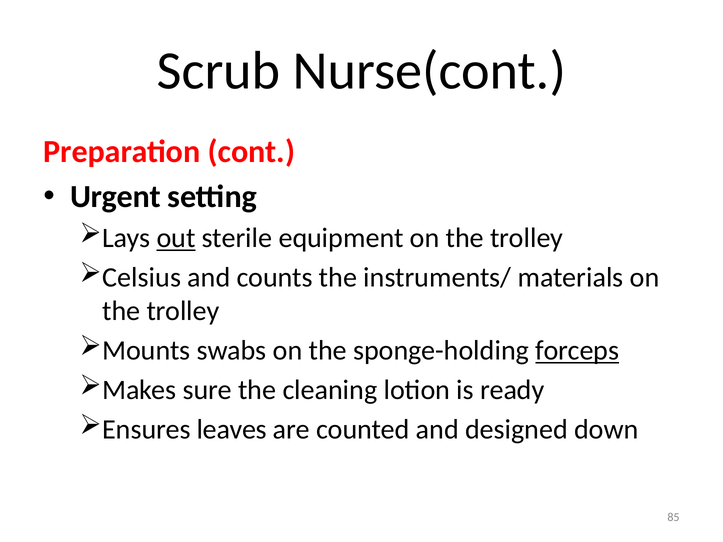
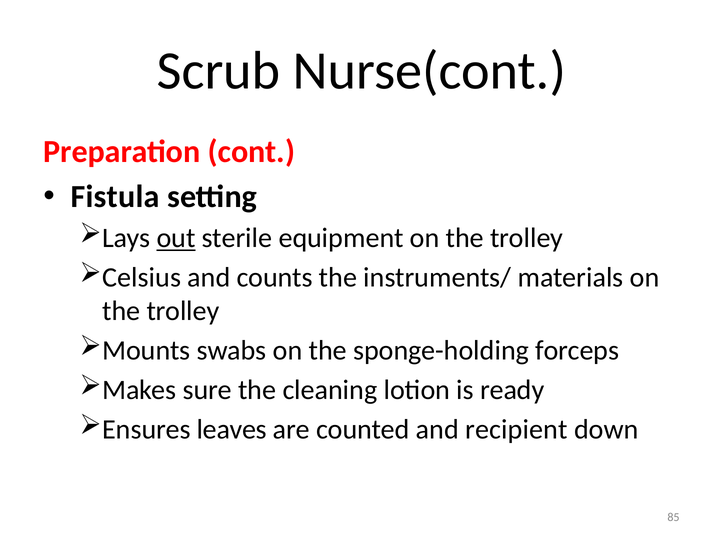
Urgent: Urgent -> Fistula
forceps underline: present -> none
designed: designed -> recipient
